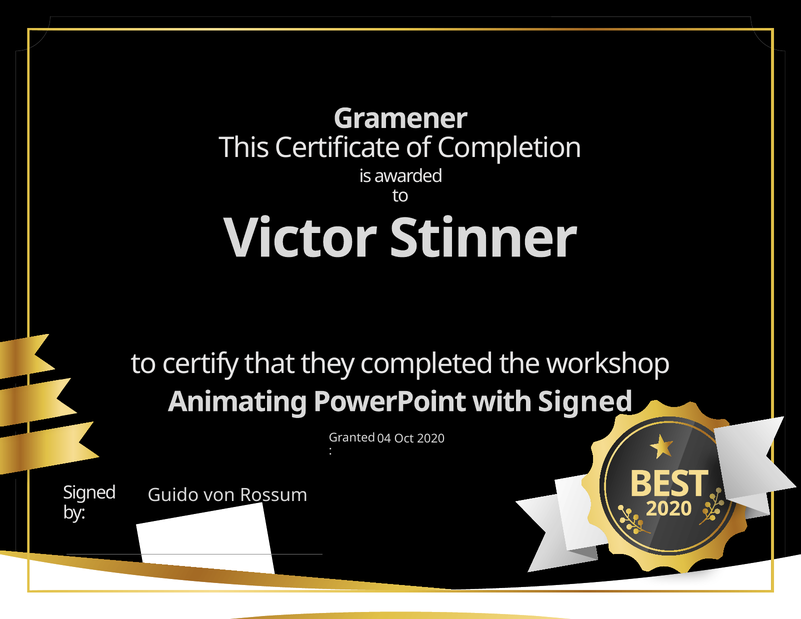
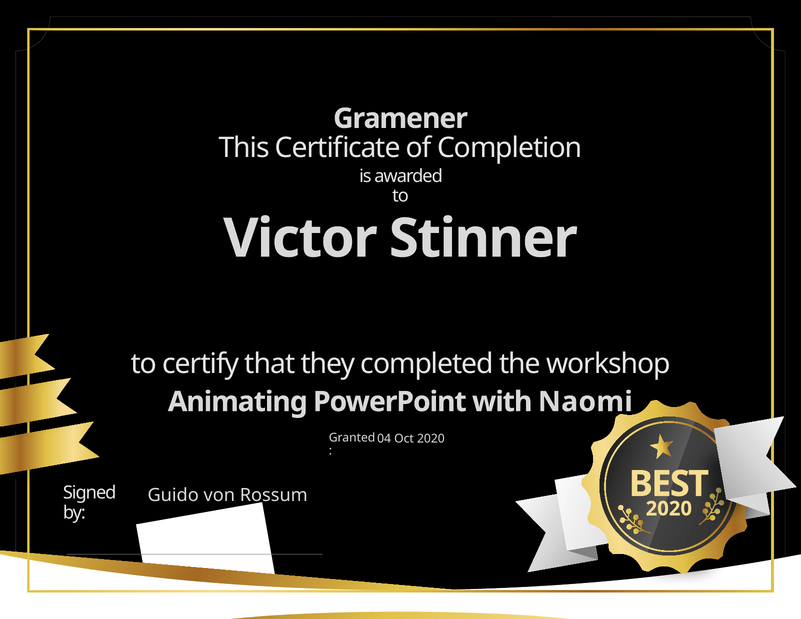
with Signed: Signed -> Naomi
